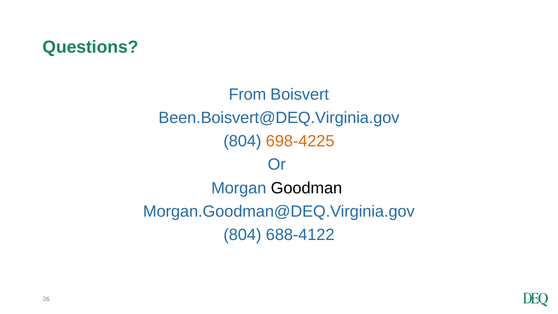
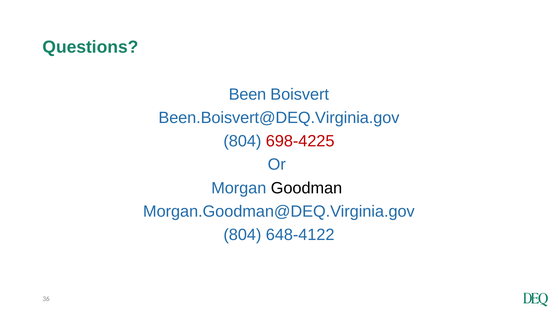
From: From -> Been
698-4225 colour: orange -> red
688-4122: 688-4122 -> 648-4122
